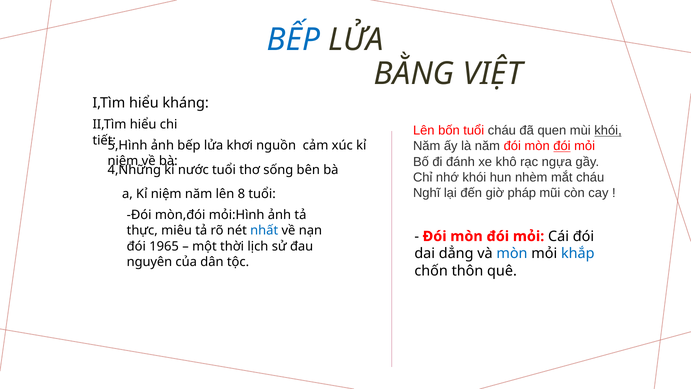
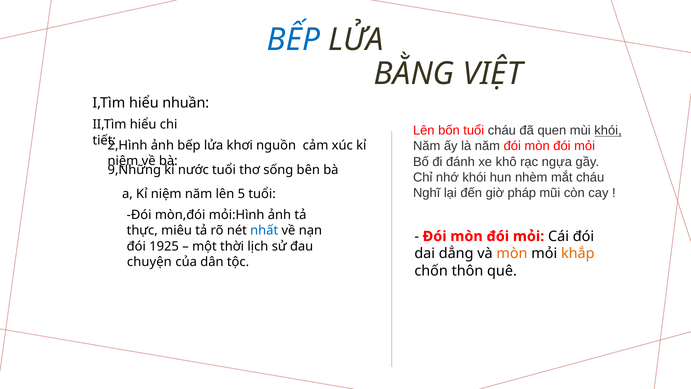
kháng: kháng -> nhuần
đói at (562, 146) underline: present -> none
5,Hình: 5,Hình -> 2,Hình
4,Những: 4,Những -> 9,Những
8: 8 -> 5
1965: 1965 -> 1925
mòn at (512, 253) colour: blue -> orange
khắp colour: blue -> orange
nguyên: nguyên -> chuyện
